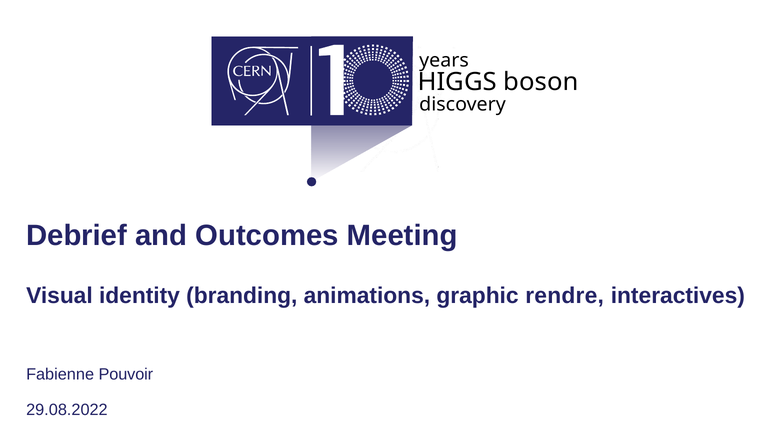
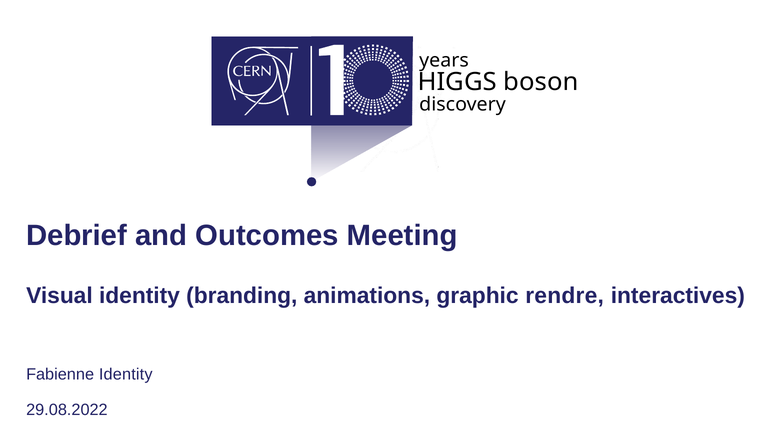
Fabienne Pouvoir: Pouvoir -> Identity
